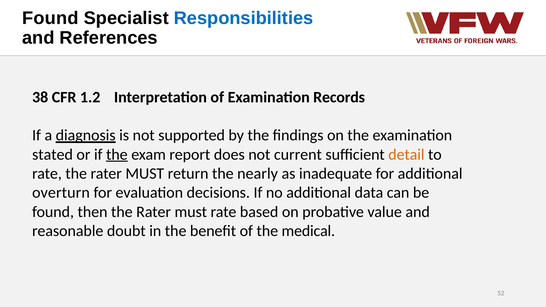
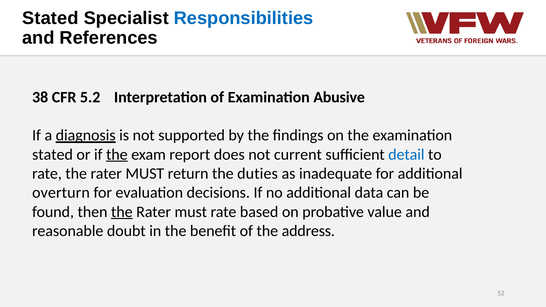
Found at (50, 18): Found -> Stated
1.2: 1.2 -> 5.2
Records: Records -> Abusive
detail colour: orange -> blue
nearly: nearly -> duties
the at (122, 212) underline: none -> present
medical: medical -> address
